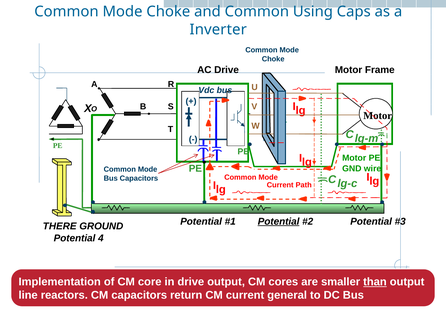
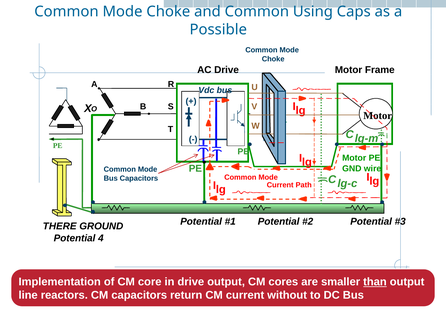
Inverter: Inverter -> Possible
Potential at (279, 221) underline: present -> none
general: general -> without
